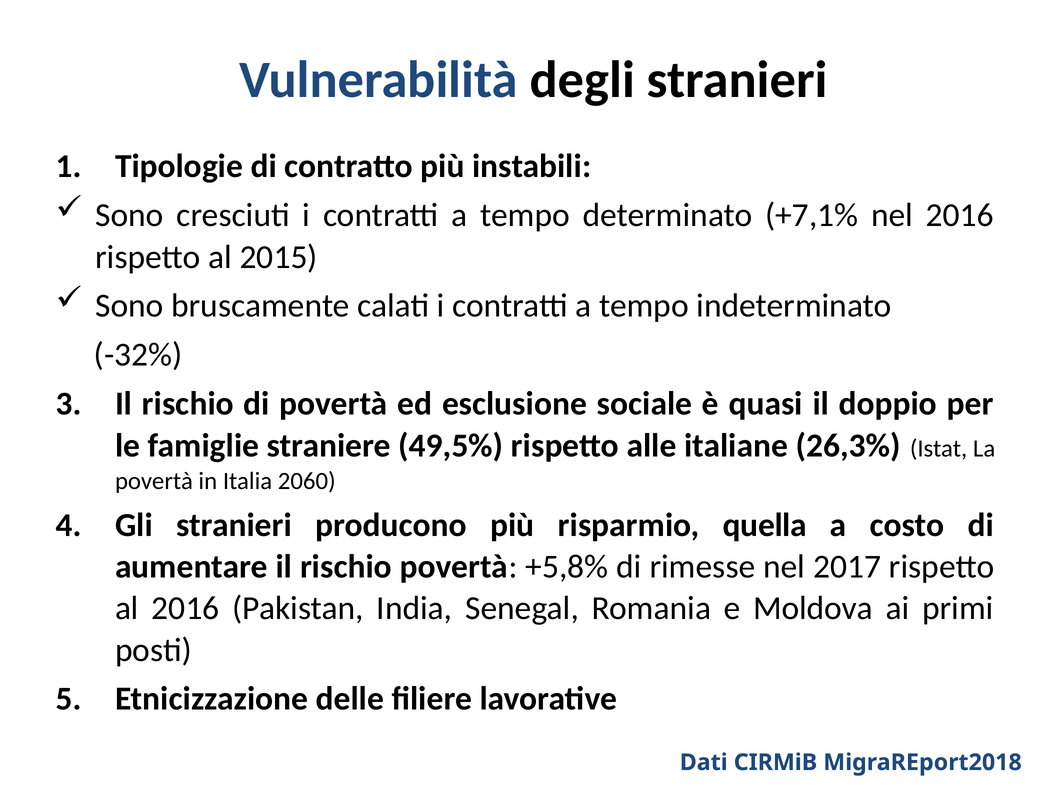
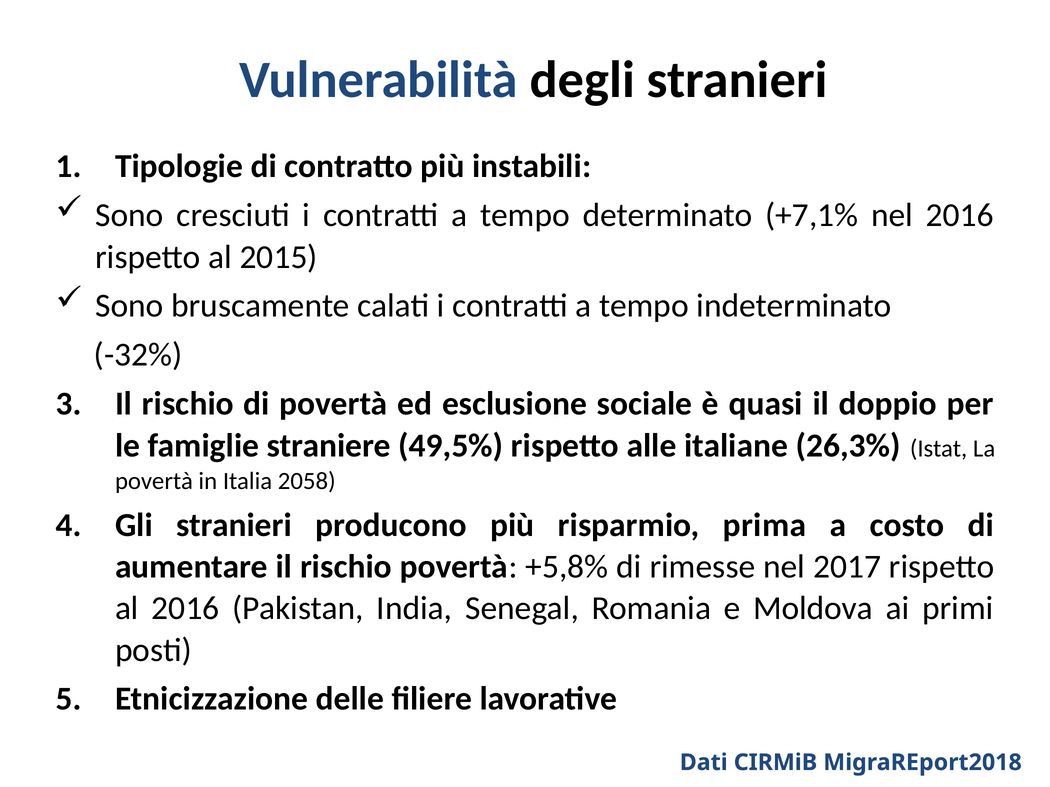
2060: 2060 -> 2058
quella: quella -> prima
